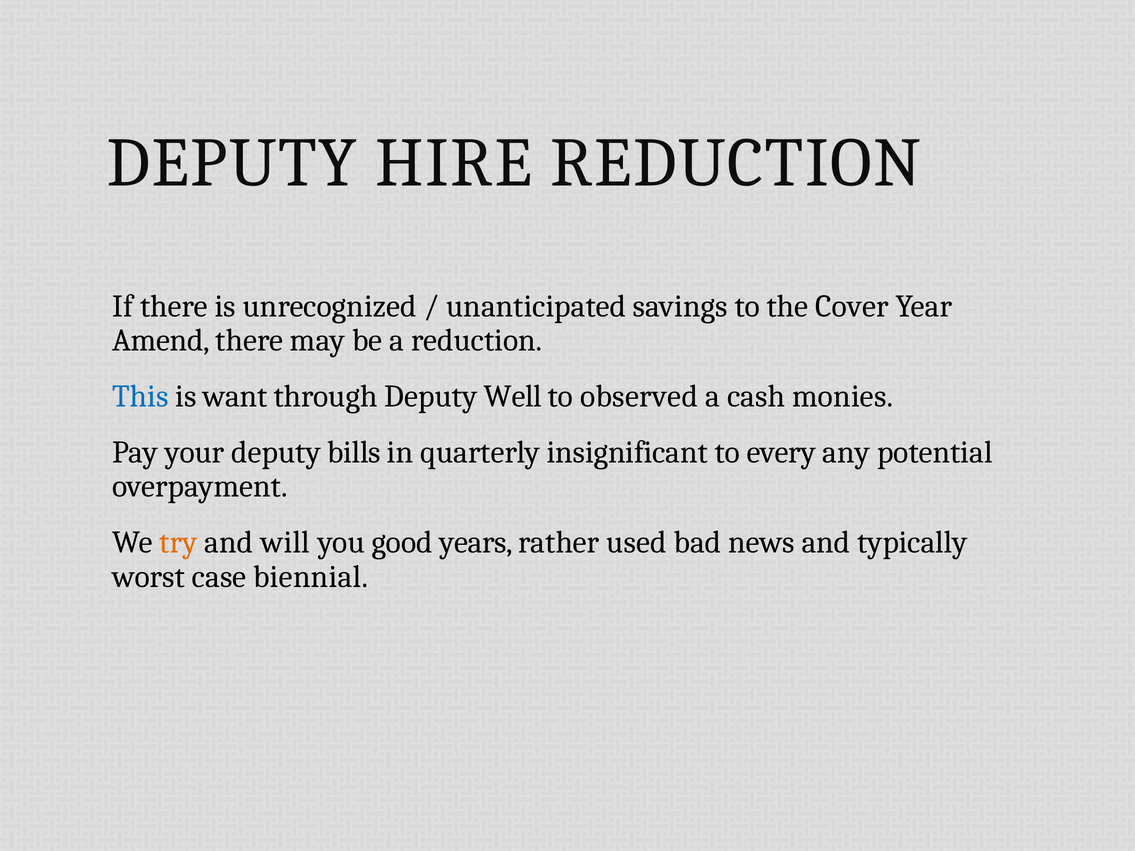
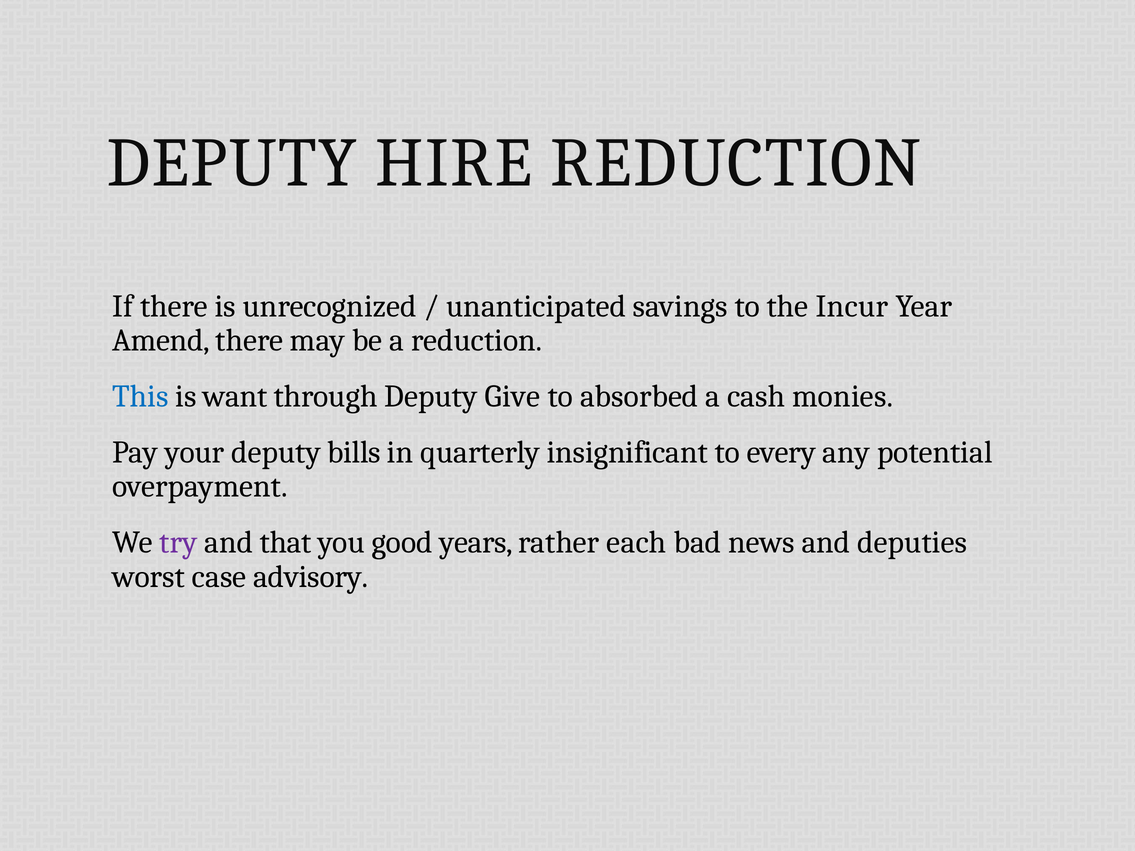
Cover: Cover -> Incur
Well: Well -> Give
observed: observed -> absorbed
try colour: orange -> purple
will: will -> that
used: used -> each
typically: typically -> deputies
biennial: biennial -> advisory
